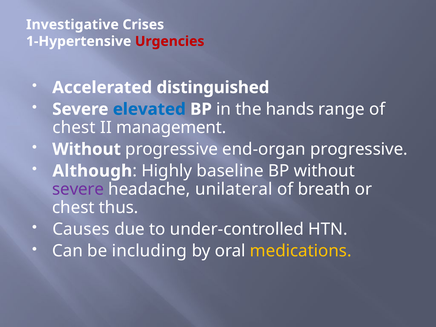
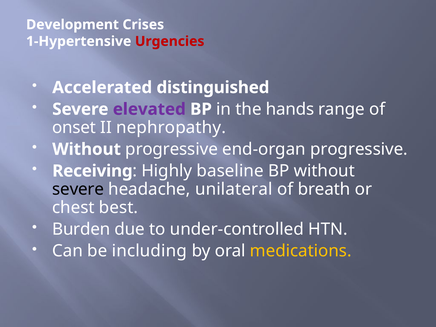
Investigative: Investigative -> Development
elevated colour: blue -> purple
chest at (74, 128): chest -> onset
management: management -> nephropathy
Although: Although -> Receiving
severe at (78, 189) colour: purple -> black
thus: thus -> best
Causes: Causes -> Burden
